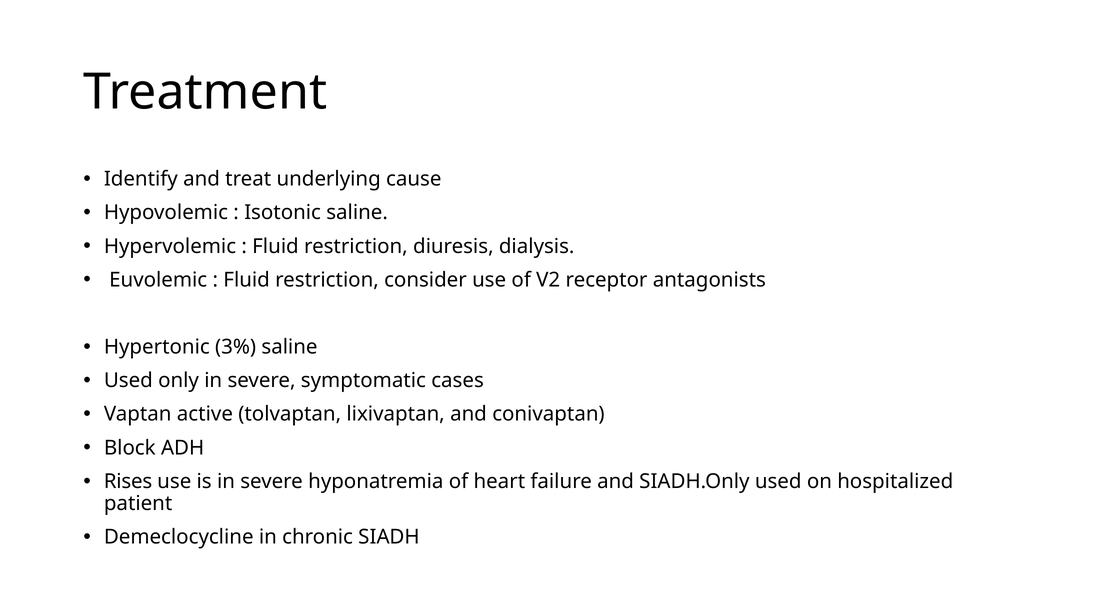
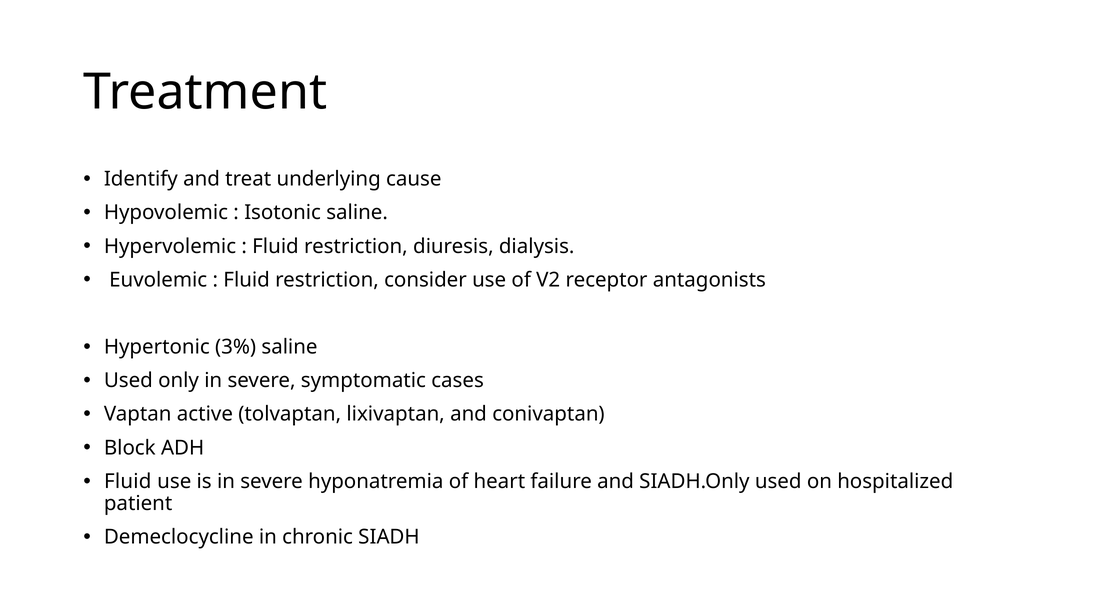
Rises at (128, 481): Rises -> Fluid
